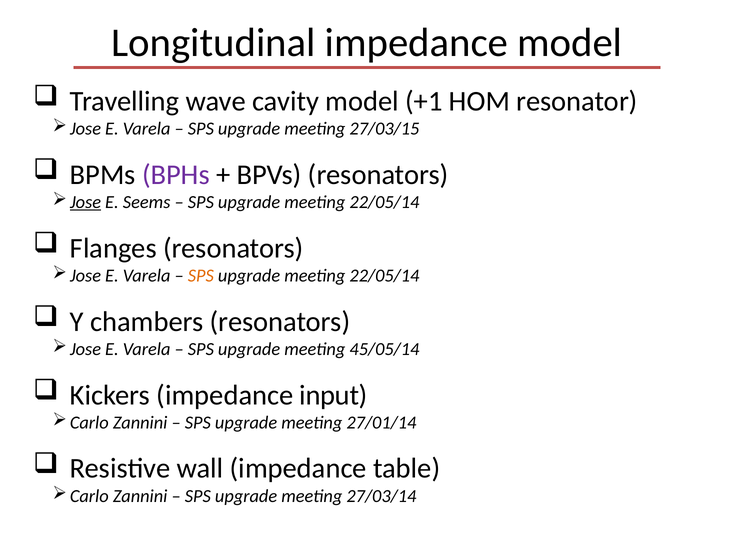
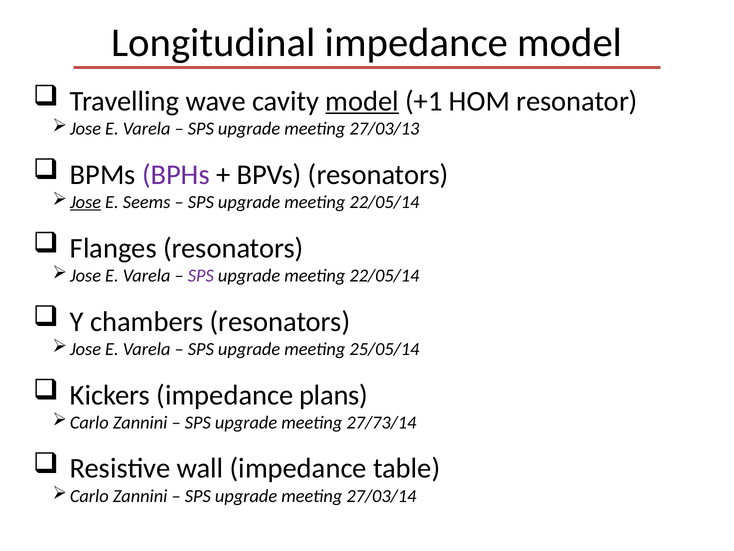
model at (362, 101) underline: none -> present
27/03/15: 27/03/15 -> 27/03/13
SPS at (201, 275) colour: orange -> purple
45/05/14: 45/05/14 -> 25/05/14
input: input -> plans
27/01/14: 27/01/14 -> 27/73/14
